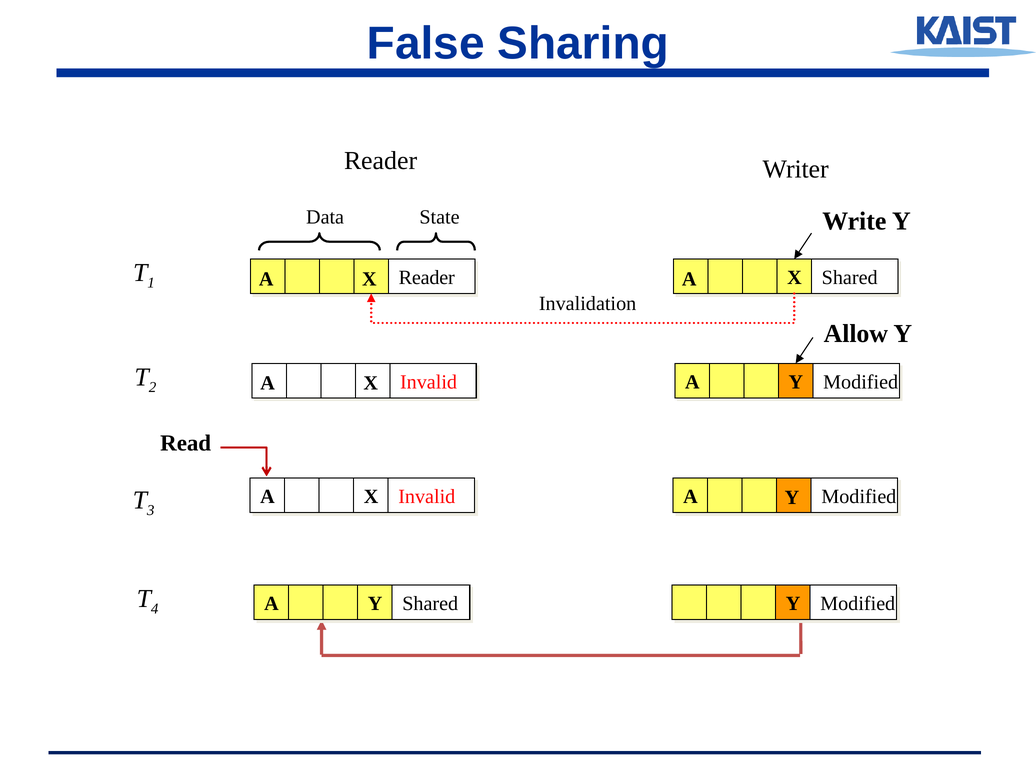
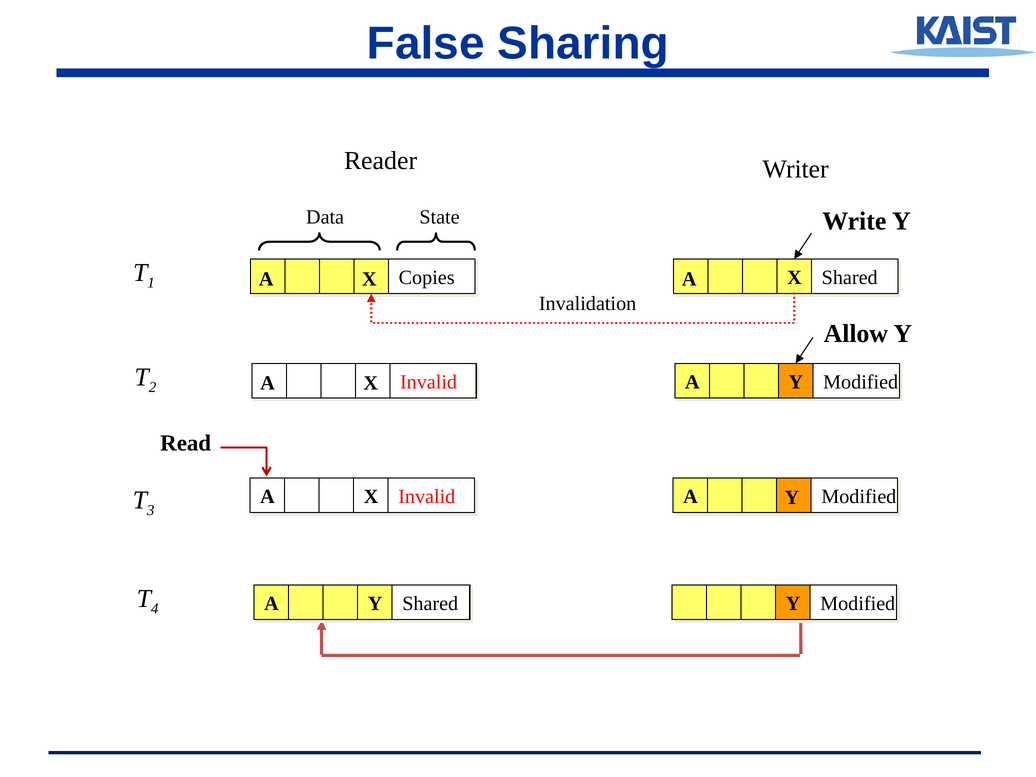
Reader at (427, 278): Reader -> Copies
